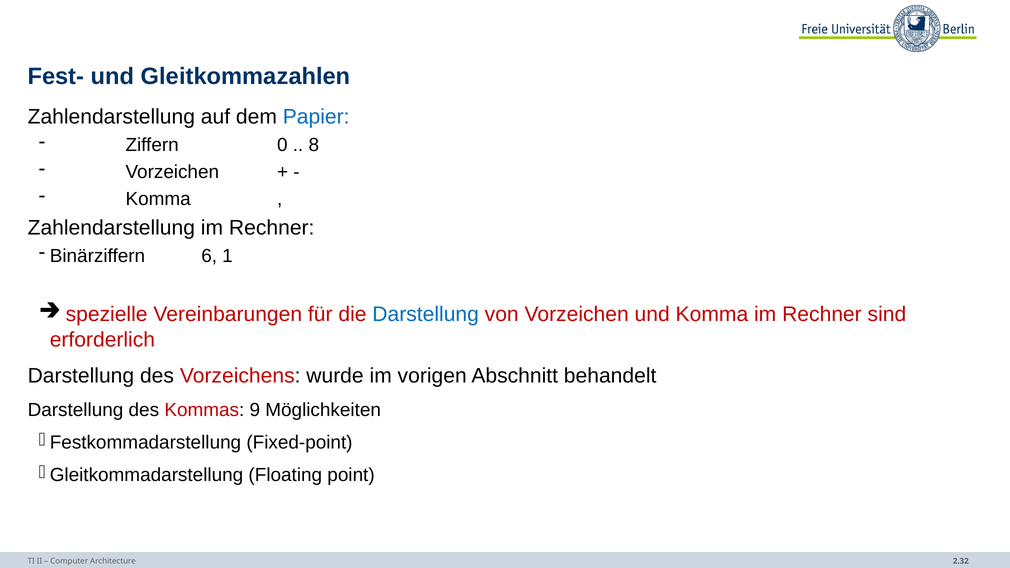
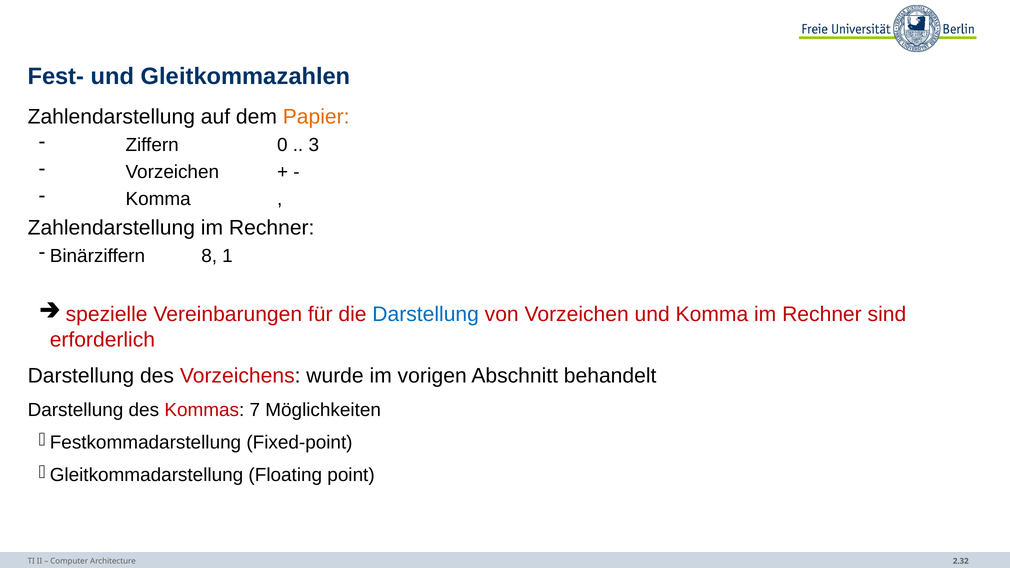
Papier colour: blue -> orange
8: 8 -> 3
6: 6 -> 8
9: 9 -> 7
